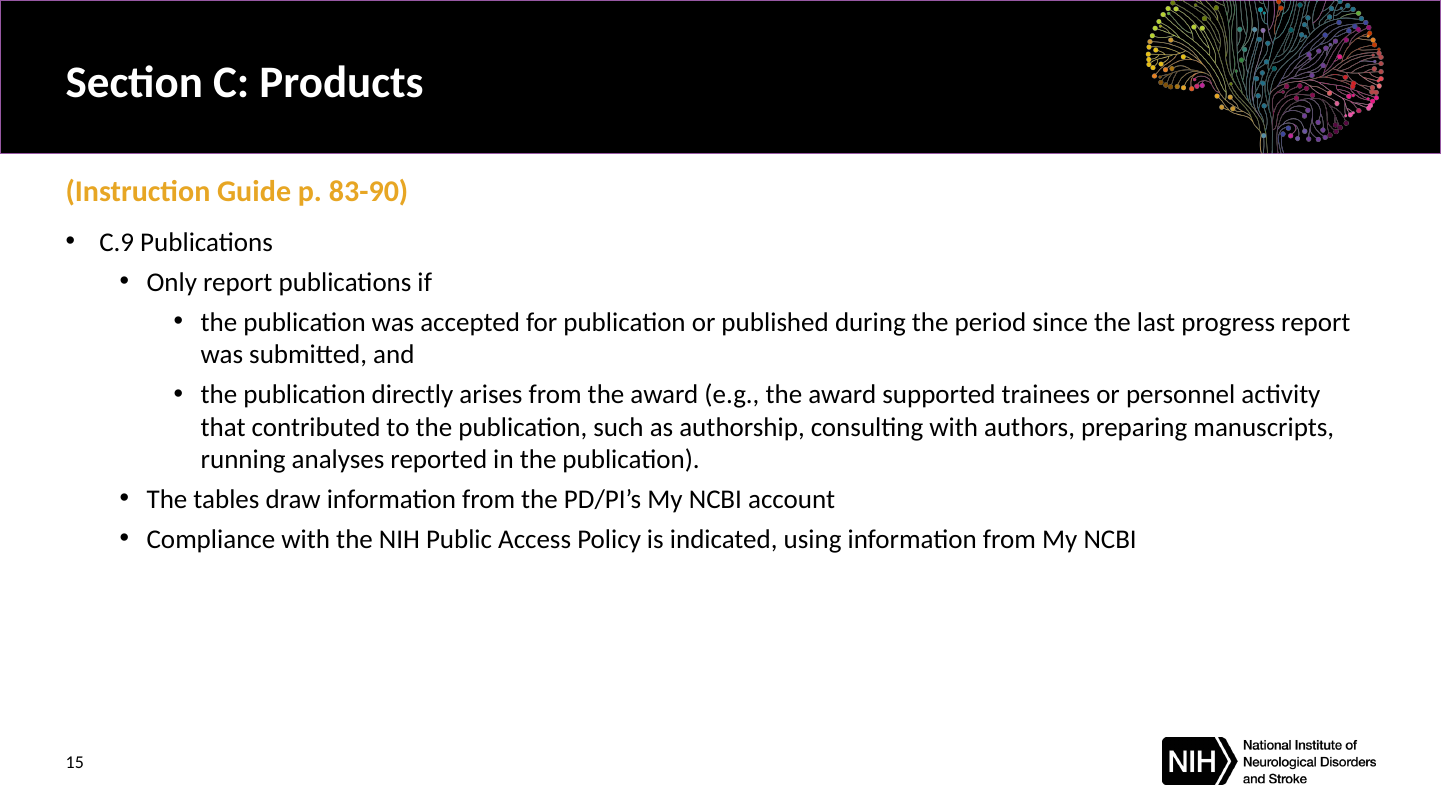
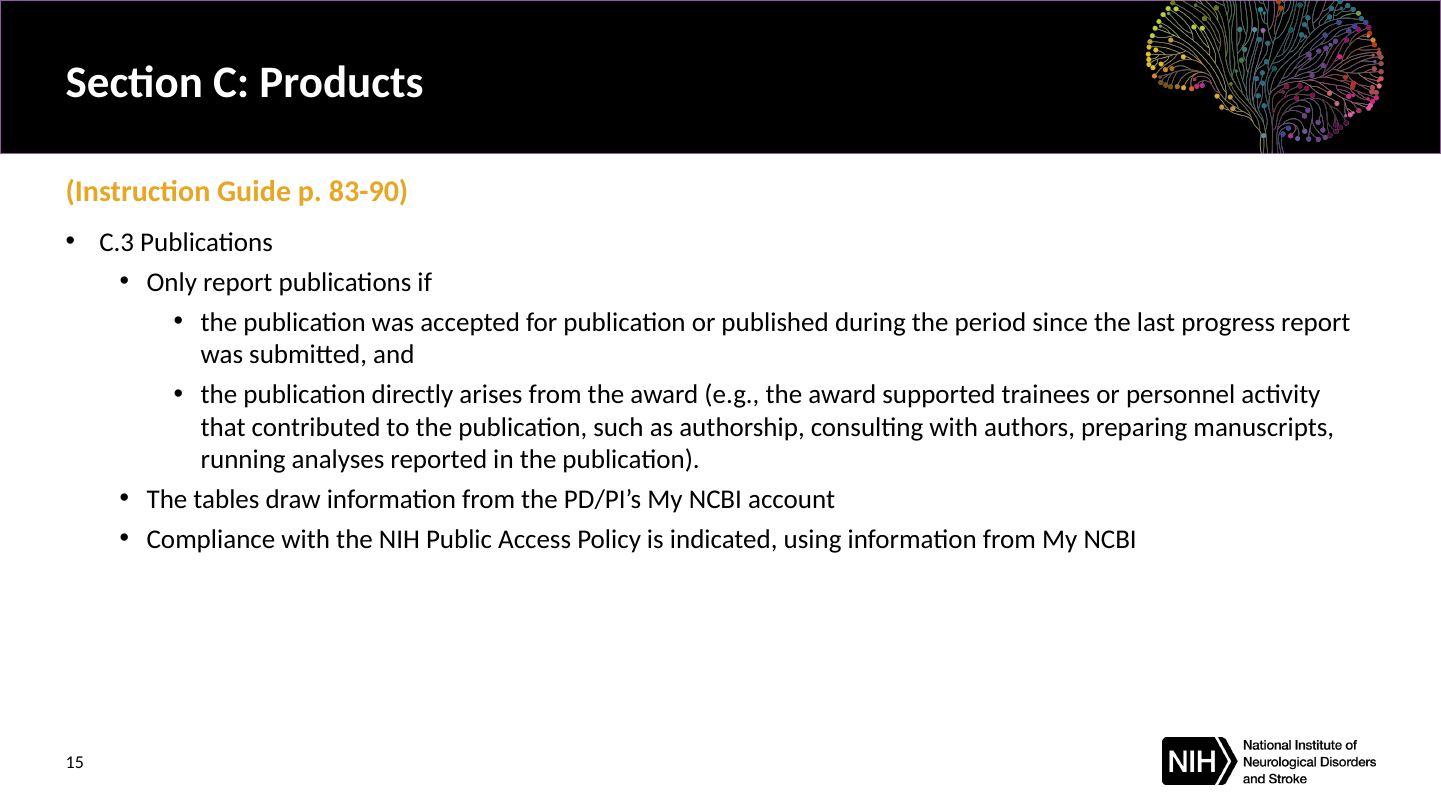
C.9: C.9 -> C.3
